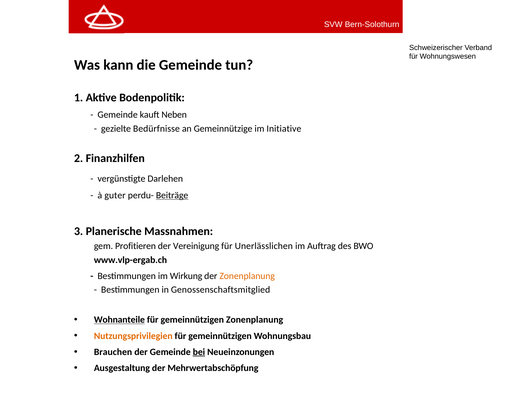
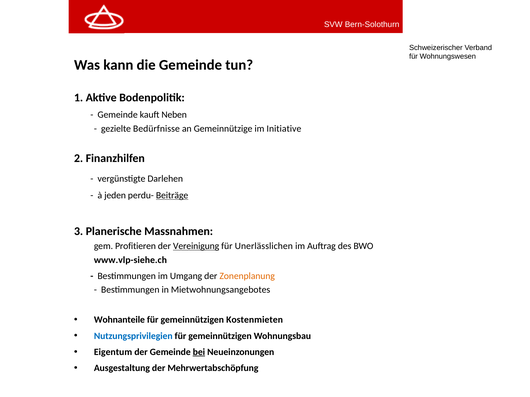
guter: guter -> jeden
Vereinigung underline: none -> present
www.vlp-ergab.ch: www.vlp-ergab.ch -> www.vlp-siehe.ch
Wirkung: Wirkung -> Umgang
Genossenschaftsmitglied: Genossenschaftsmitglied -> Mietwohnungsangebotes
Wohnanteile underline: present -> none
gemeinnützigen Zonenplanung: Zonenplanung -> Kostenmieten
Nutzungsprivilegien colour: orange -> blue
Brauchen: Brauchen -> Eigentum
